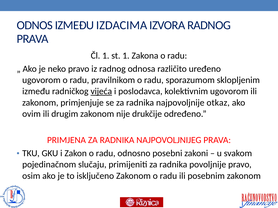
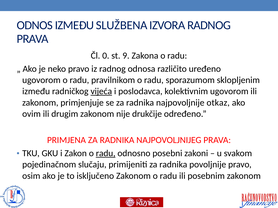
IZDACIMA: IZDACIMA -> SLUŽBENA
Čl 1: 1 -> 0
st 1: 1 -> 9
radu at (106, 154) underline: none -> present
